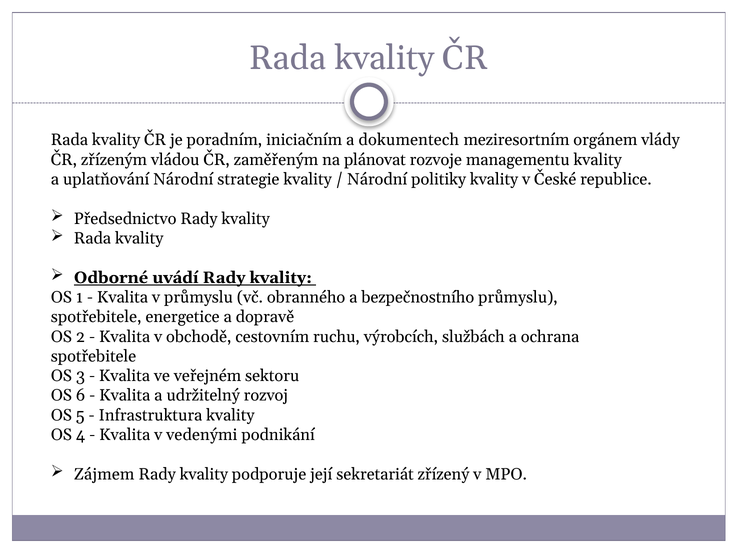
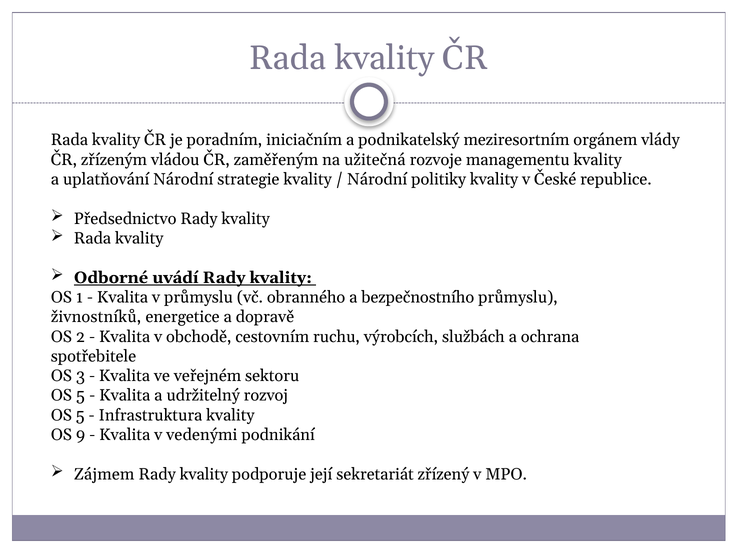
dokumentech: dokumentech -> podnikatelský
plánovat: plánovat -> užitečná
spotřebitele at (96, 317): spotřebitele -> živnostníků
6 at (81, 396): 6 -> 5
4: 4 -> 9
